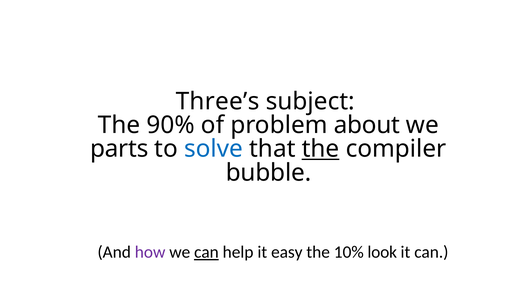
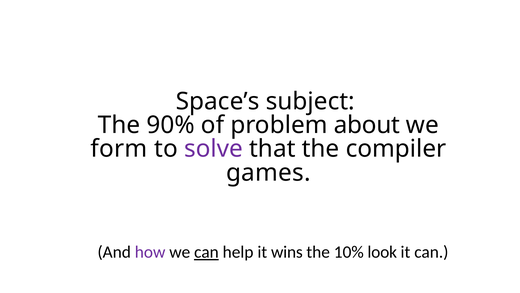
Three’s: Three’s -> Space’s
parts: parts -> form
solve colour: blue -> purple
the at (321, 149) underline: present -> none
bubble: bubble -> games
easy: easy -> wins
